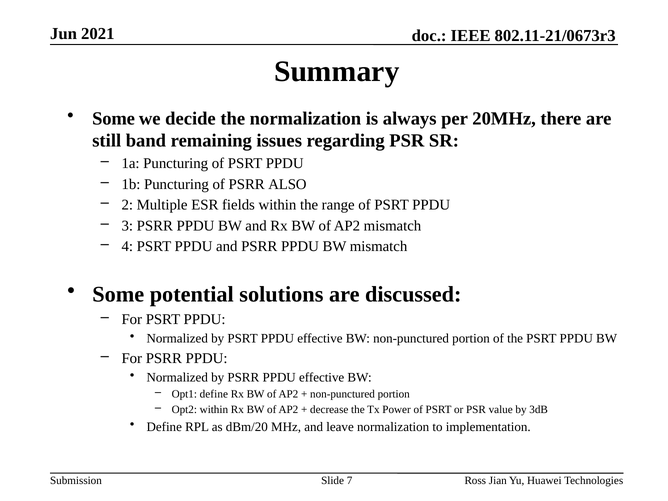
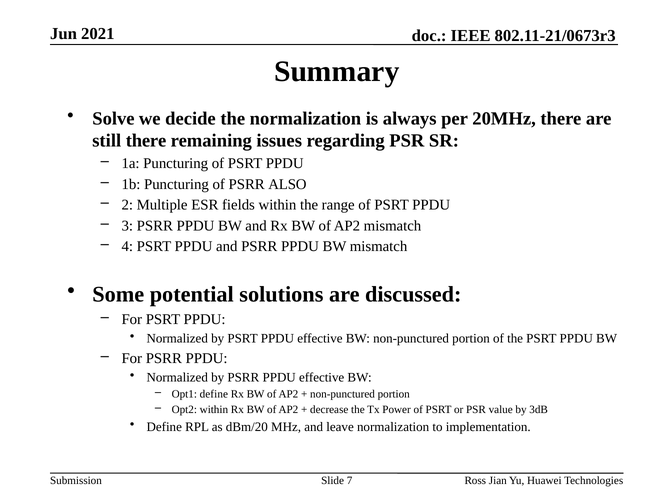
Some at (114, 118): Some -> Solve
still band: band -> there
